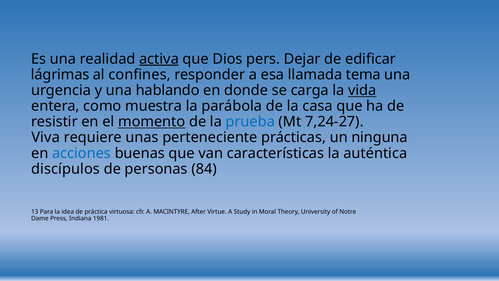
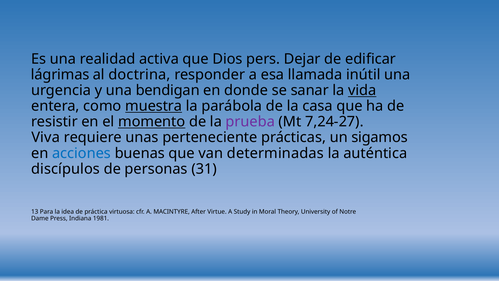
activa underline: present -> none
confines: confines -> doctrina
tema: tema -> inútil
hablando: hablando -> bendigan
carga: carga -> sanar
muestra underline: none -> present
prueba colour: blue -> purple
ninguna: ninguna -> sigamos
características: características -> determinadas
84: 84 -> 31
